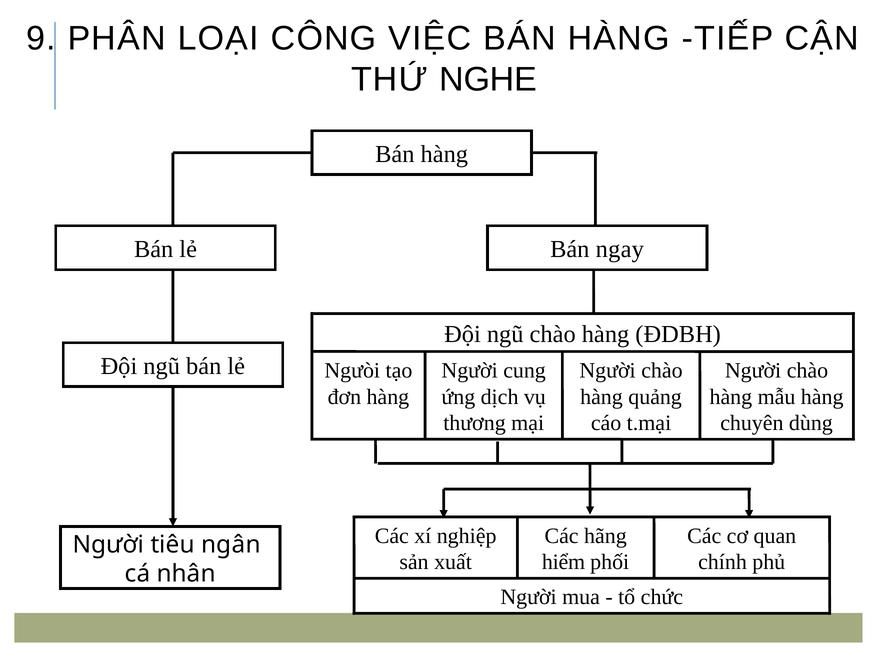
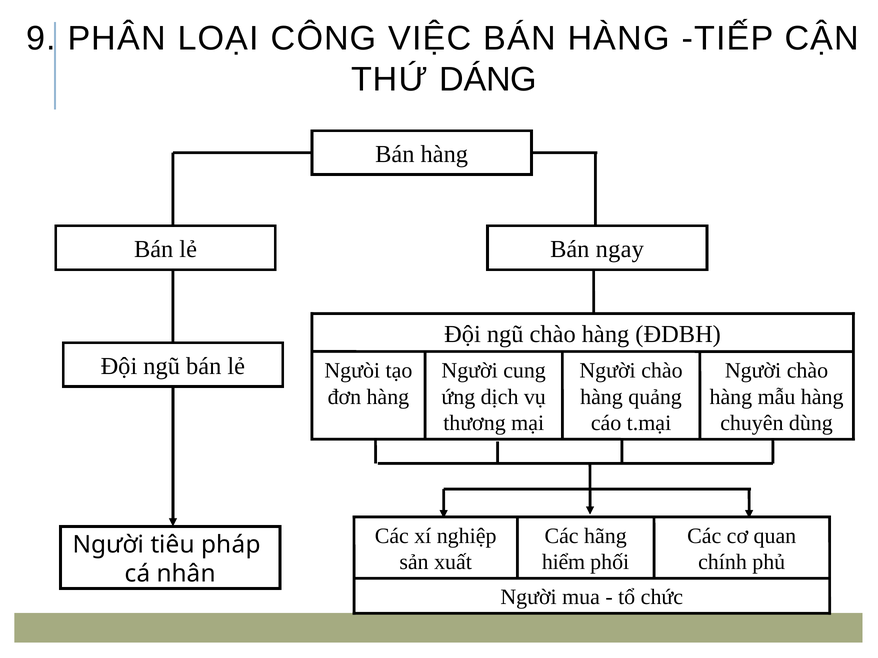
NGHE: NGHE -> DÁNG
ngân: ngân -> pháp
